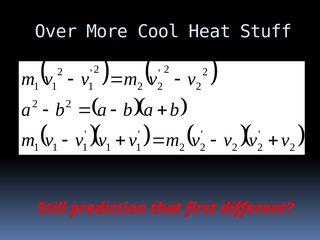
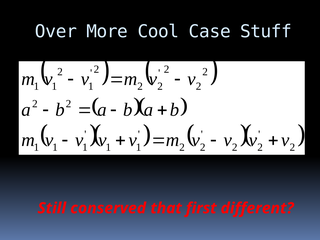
Heat: Heat -> Case
prediction: prediction -> conserved
